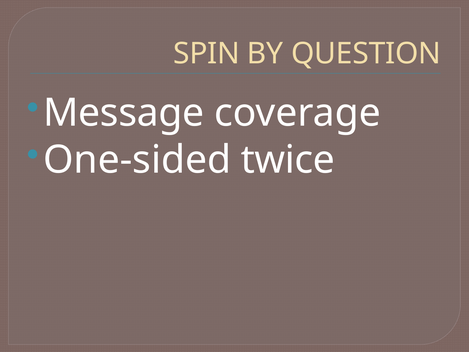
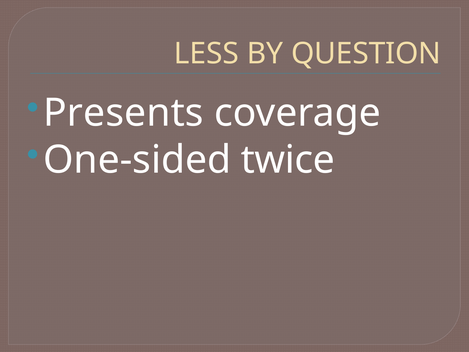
SPIN: SPIN -> LESS
Message: Message -> Presents
